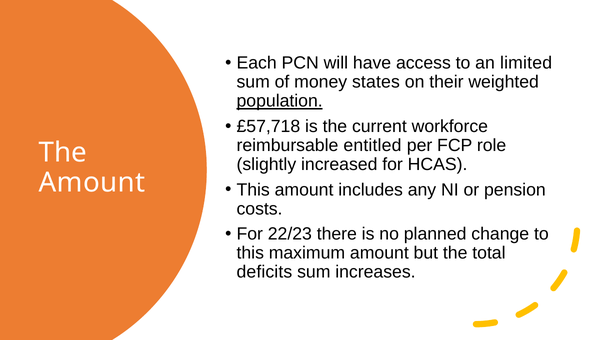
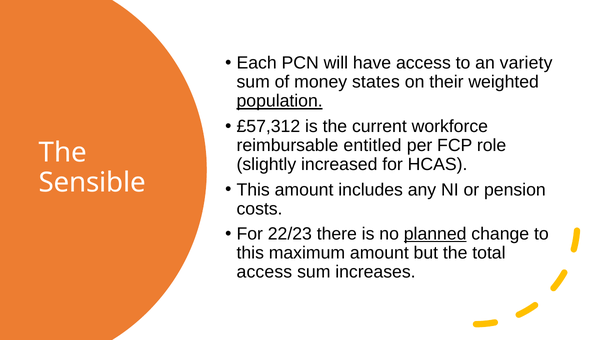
limited: limited -> variety
£57,718: £57,718 -> £57,312
Amount at (92, 183): Amount -> Sensible
planned underline: none -> present
deficits at (264, 272): deficits -> access
